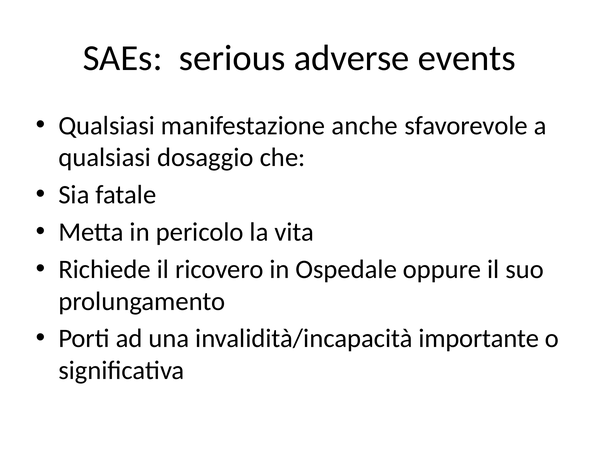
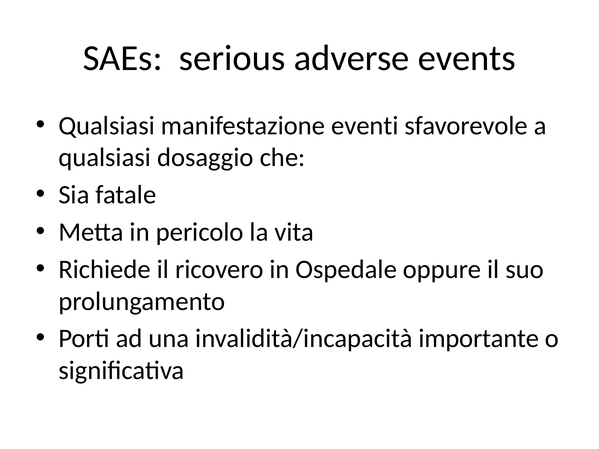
anche: anche -> eventi
